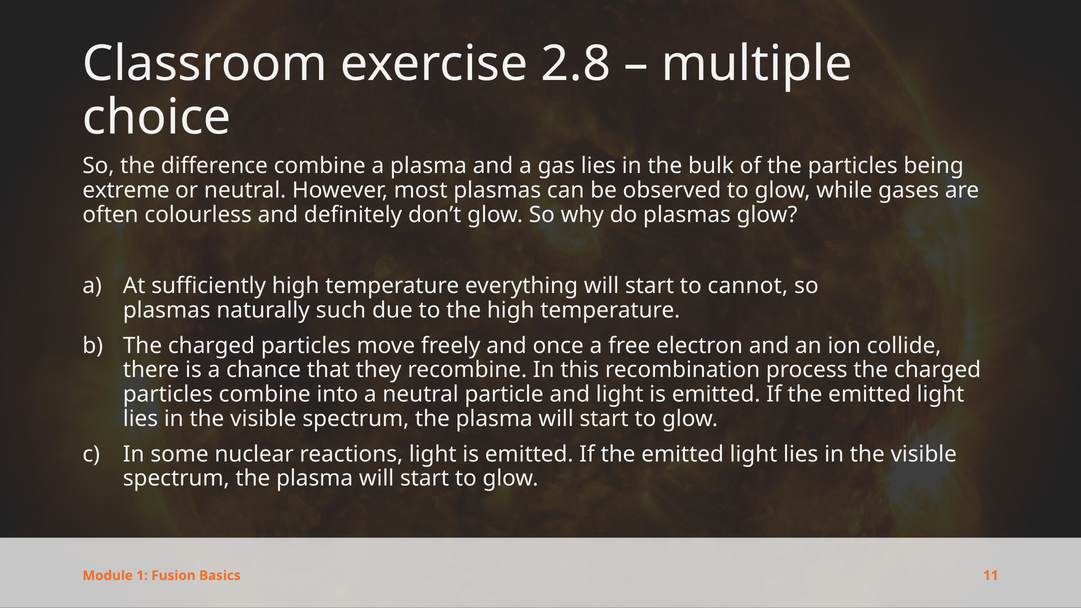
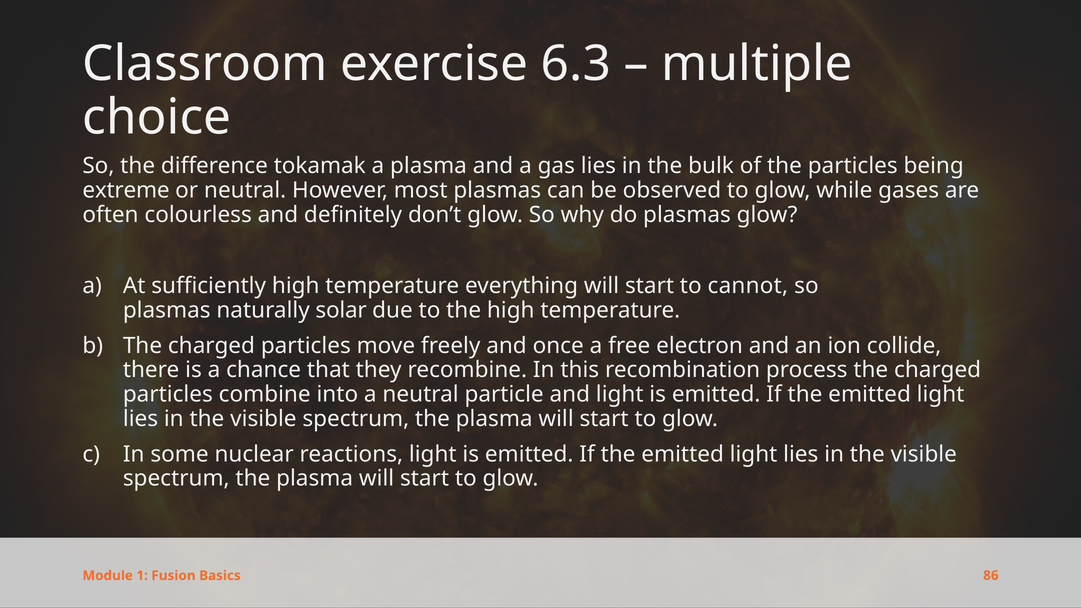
2.8: 2.8 -> 6.3
difference combine: combine -> tokamak
such: such -> solar
11: 11 -> 86
